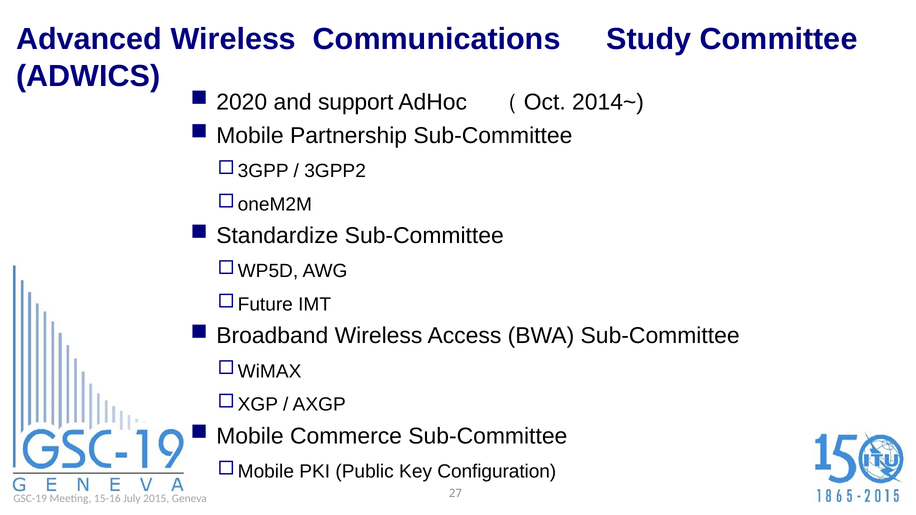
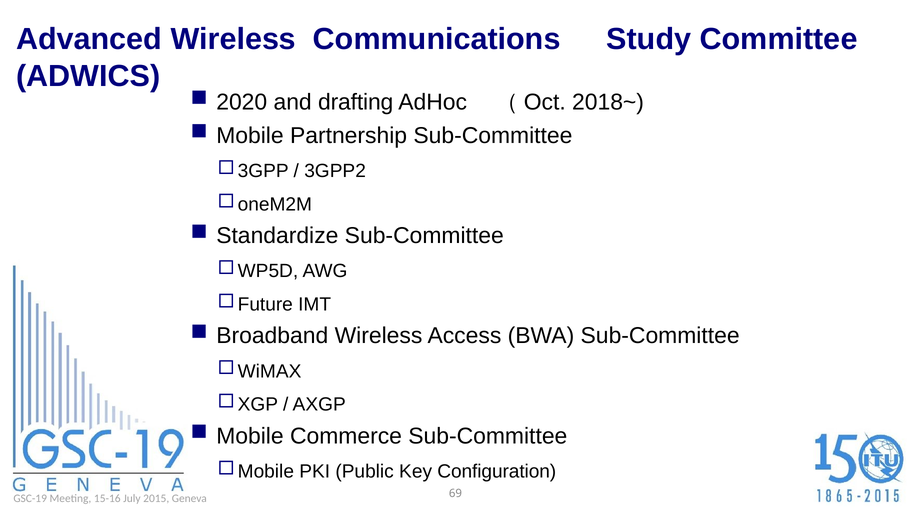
support: support -> drafting
2014~: 2014~ -> 2018~
27: 27 -> 69
